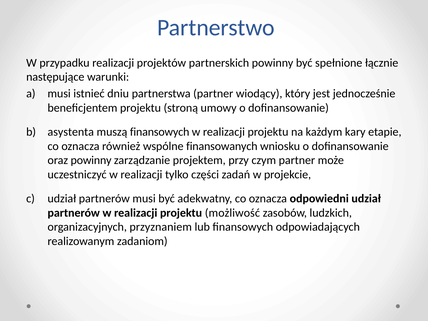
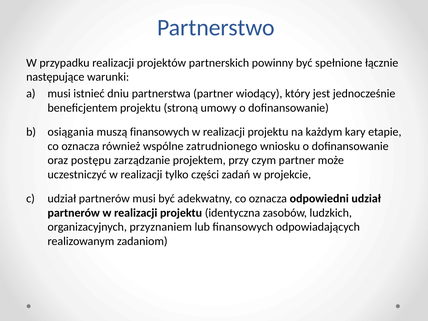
asystenta: asystenta -> osiągania
finansowanych: finansowanych -> zatrudnionego
oraz powinny: powinny -> postępu
możliwość: możliwość -> identyczna
